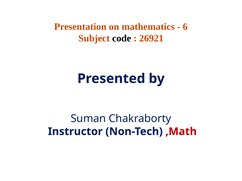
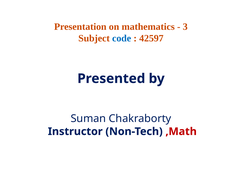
6: 6 -> 3
code colour: black -> blue
26921: 26921 -> 42597
